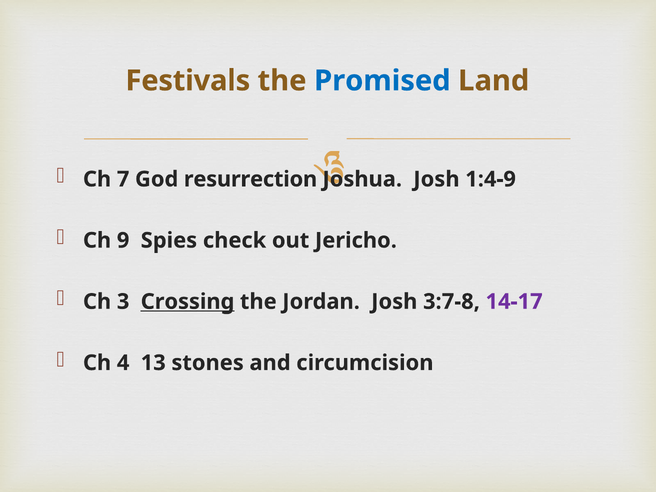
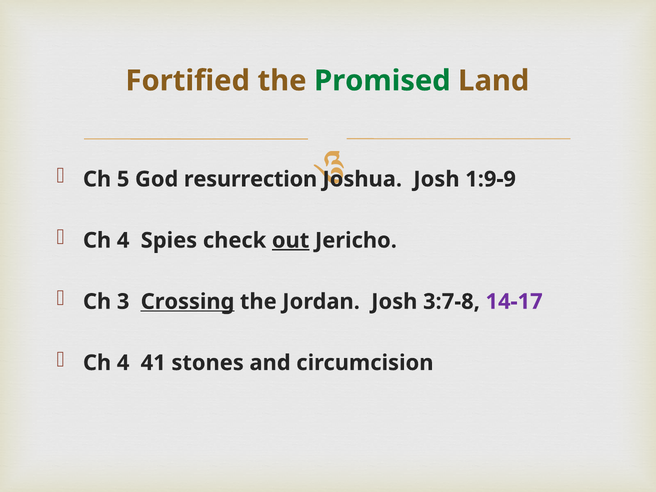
Festivals: Festivals -> Fortified
Promised colour: blue -> green
7: 7 -> 5
1:4-9: 1:4-9 -> 1:9-9
9 at (123, 240): 9 -> 4
out underline: none -> present
13: 13 -> 41
